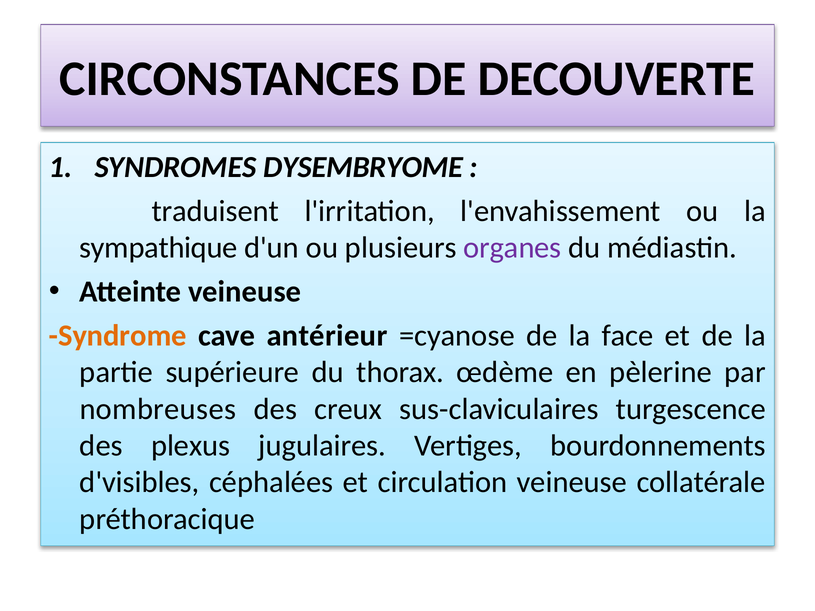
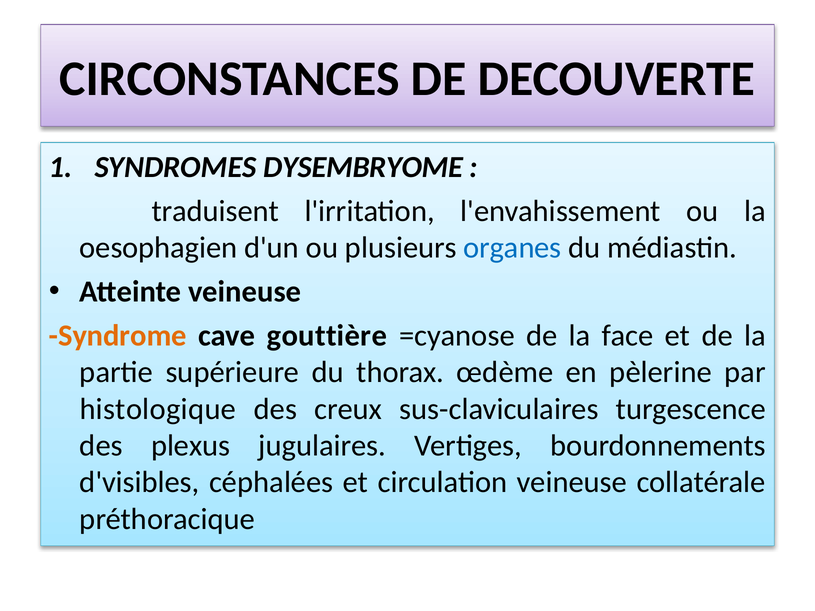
sympathique: sympathique -> oesophagien
organes colour: purple -> blue
antérieur: antérieur -> gouttière
nombreuses: nombreuses -> histologique
